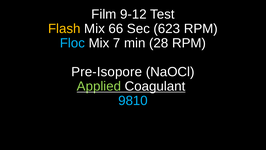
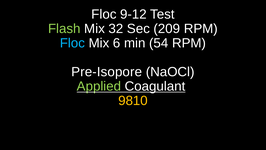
Film at (104, 14): Film -> Floc
Flash colour: yellow -> light green
66: 66 -> 32
623: 623 -> 209
7: 7 -> 6
28: 28 -> 54
9810 colour: light blue -> yellow
